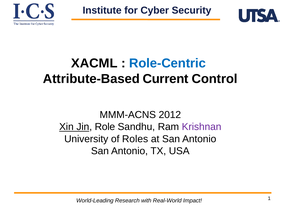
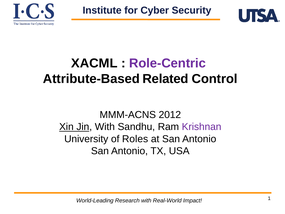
Role-Centric colour: blue -> purple
Current: Current -> Related
Jin Role: Role -> With
